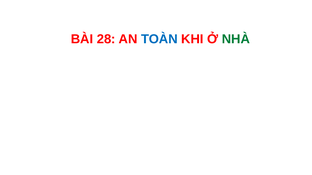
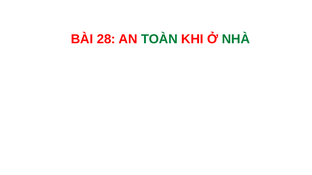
TOÀN colour: blue -> green
